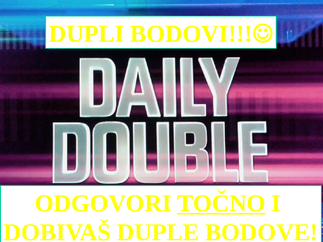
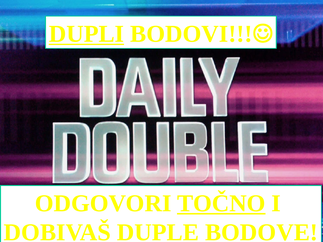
DUPLI underline: none -> present
